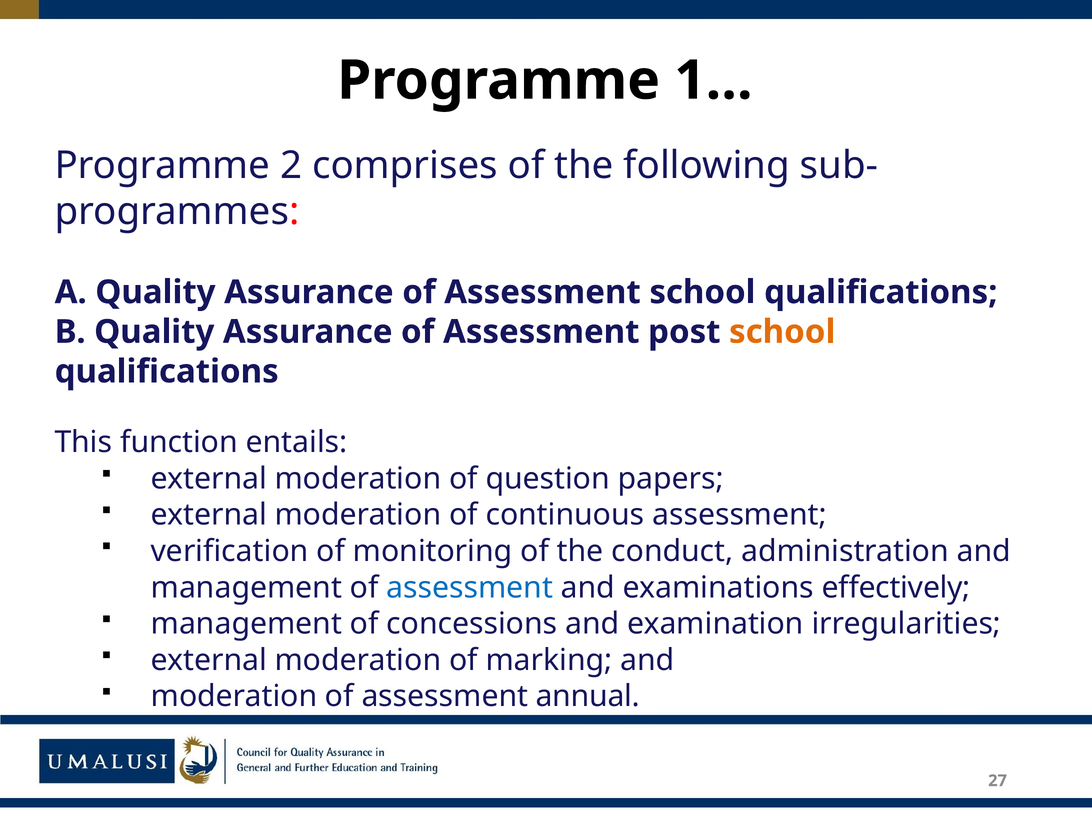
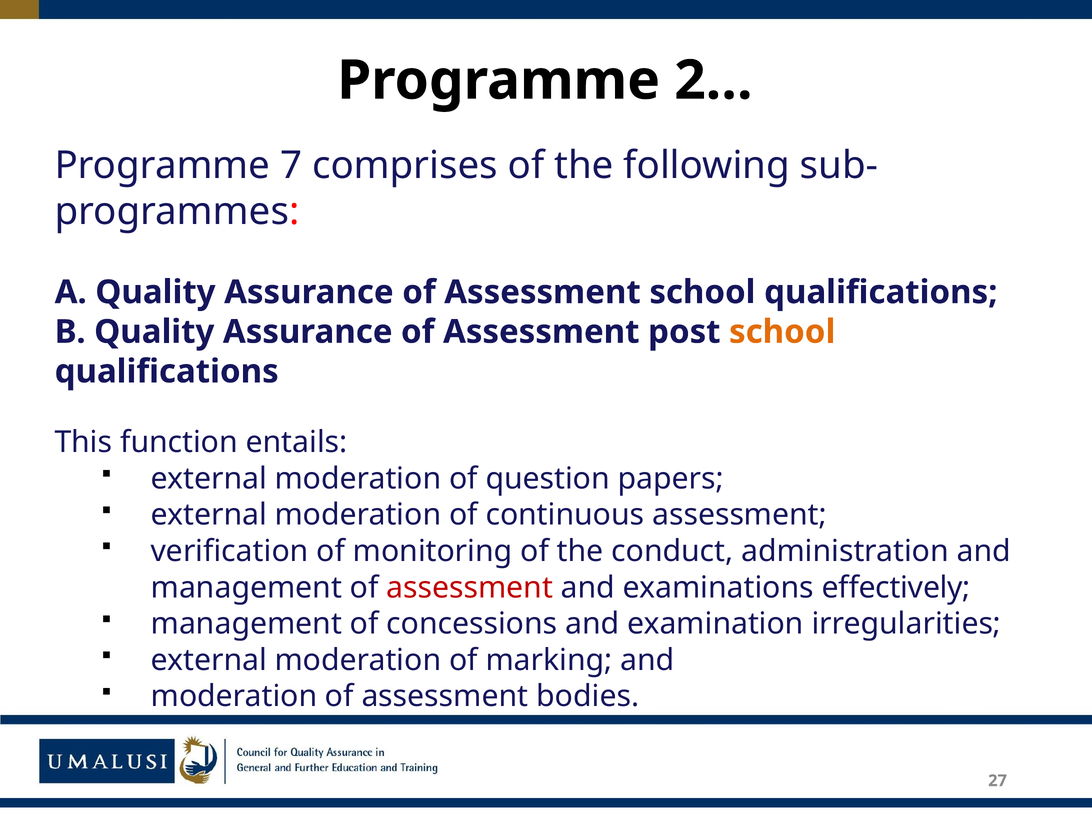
1…: 1… -> 2…
2: 2 -> 7
assessment at (470, 587) colour: blue -> red
annual: annual -> bodies
